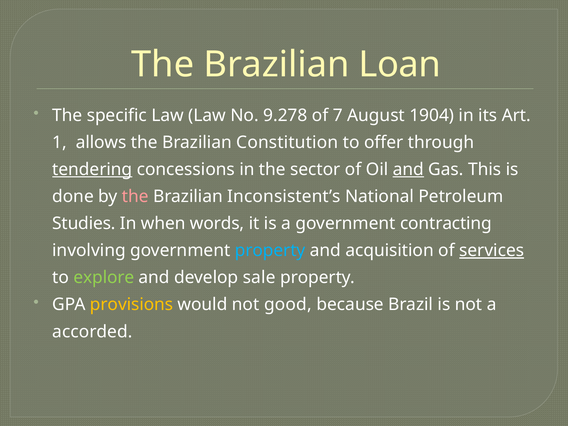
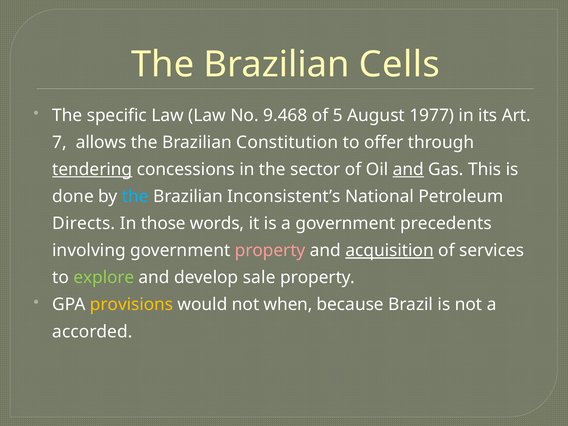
Loan: Loan -> Cells
9.278: 9.278 -> 9.468
7: 7 -> 5
1904: 1904 -> 1977
1: 1 -> 7
the at (135, 196) colour: pink -> light blue
Studies: Studies -> Directs
when: when -> those
contracting: contracting -> precedents
property at (270, 251) colour: light blue -> pink
acquisition underline: none -> present
services underline: present -> none
good: good -> when
